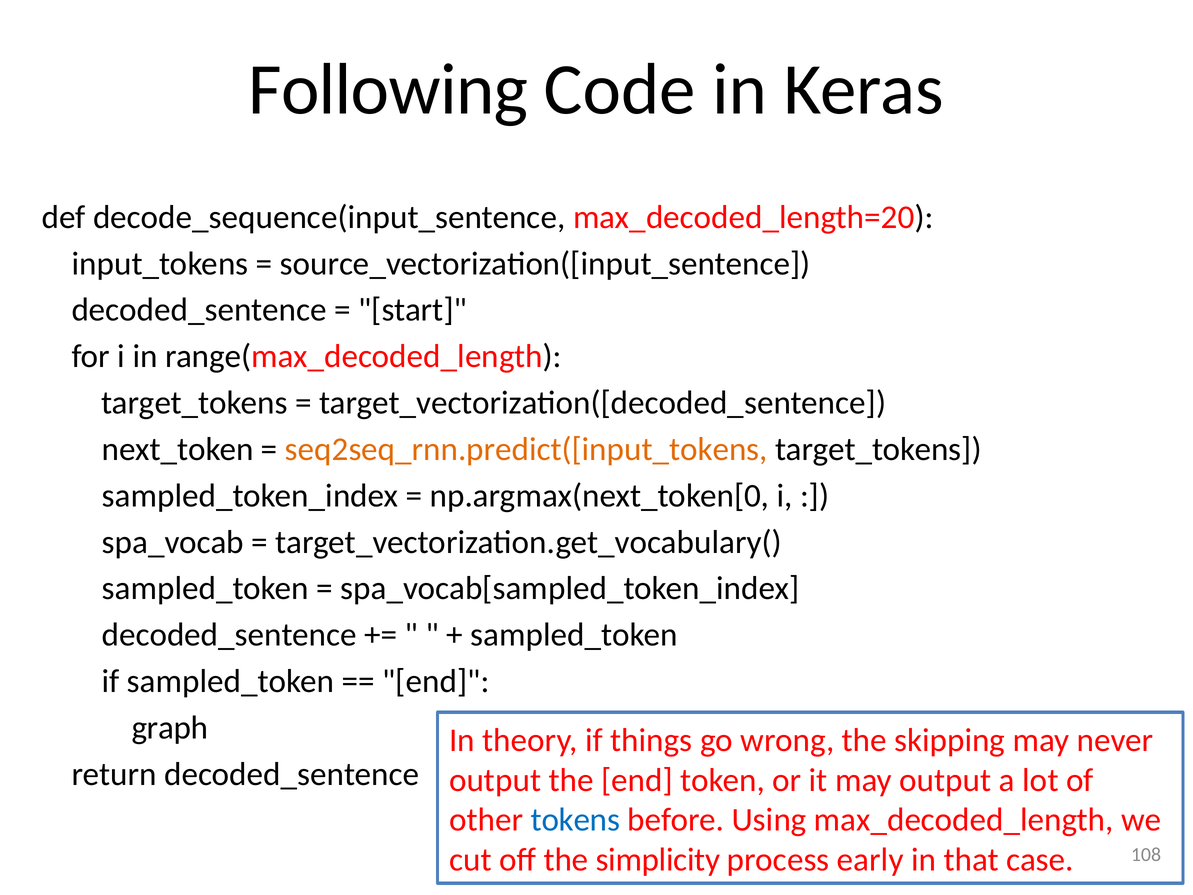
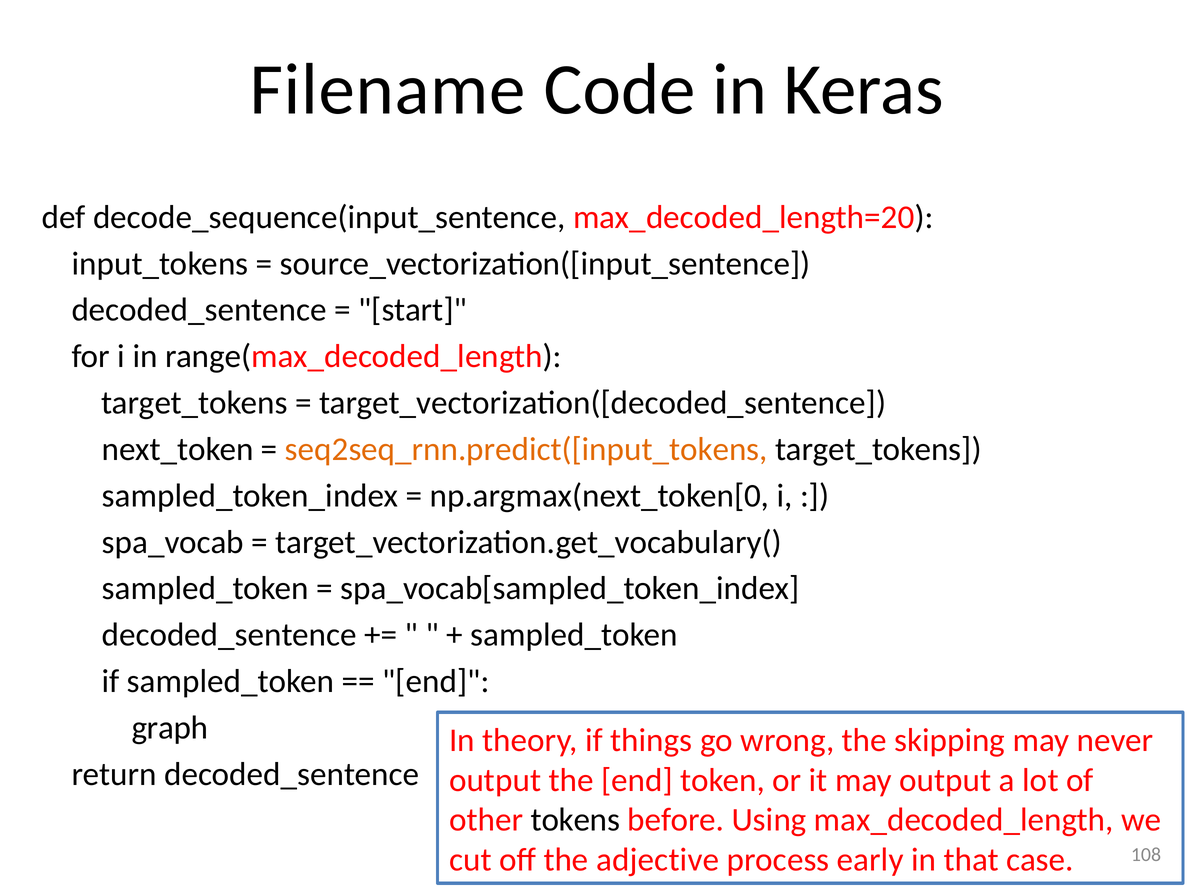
Following: Following -> Filename
tokens colour: blue -> black
simplicity: simplicity -> adjective
